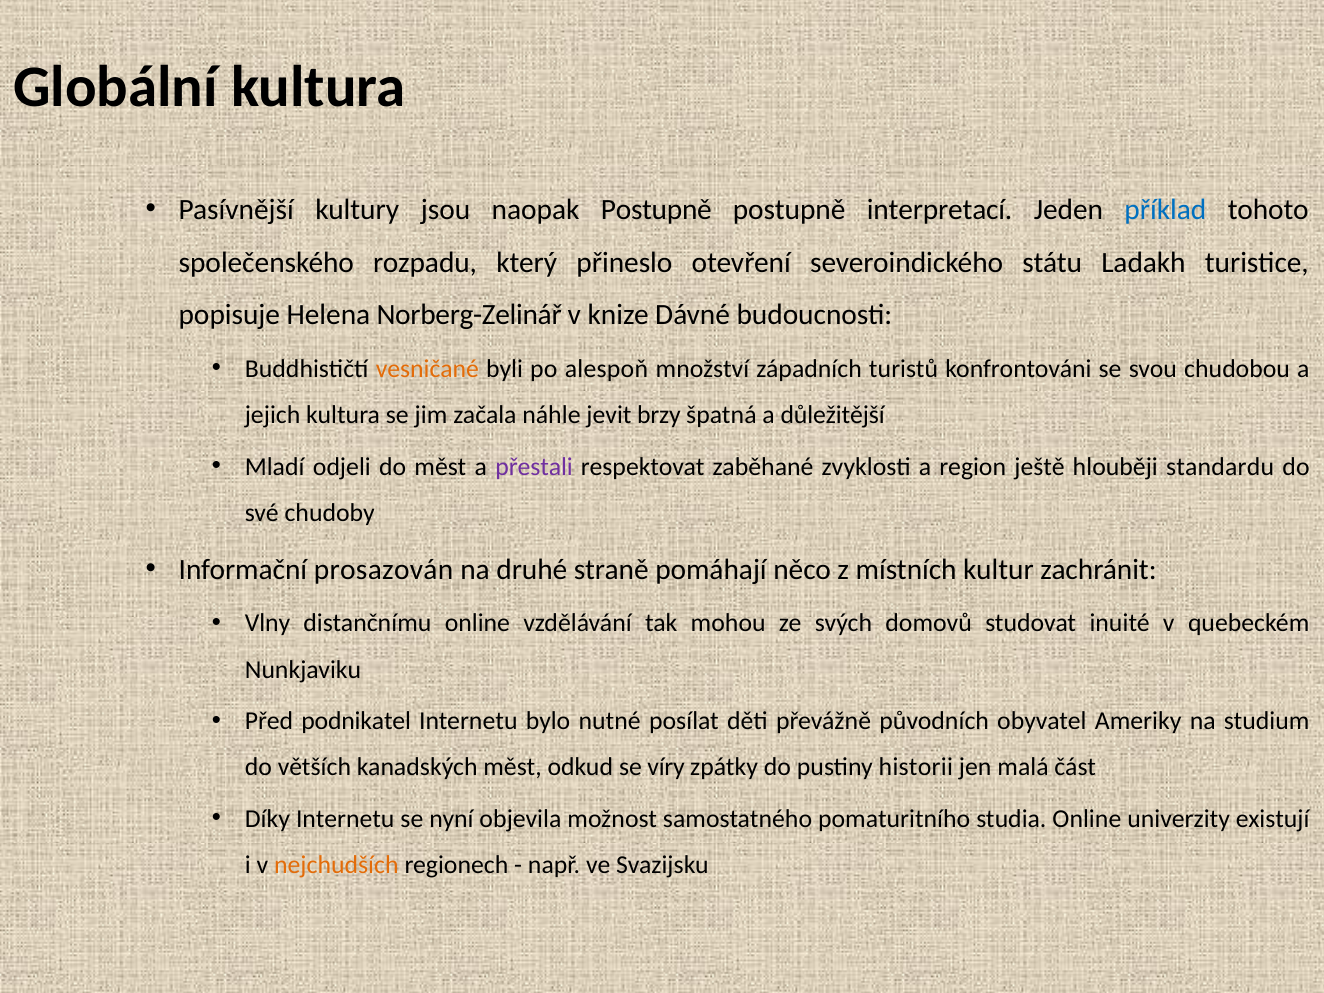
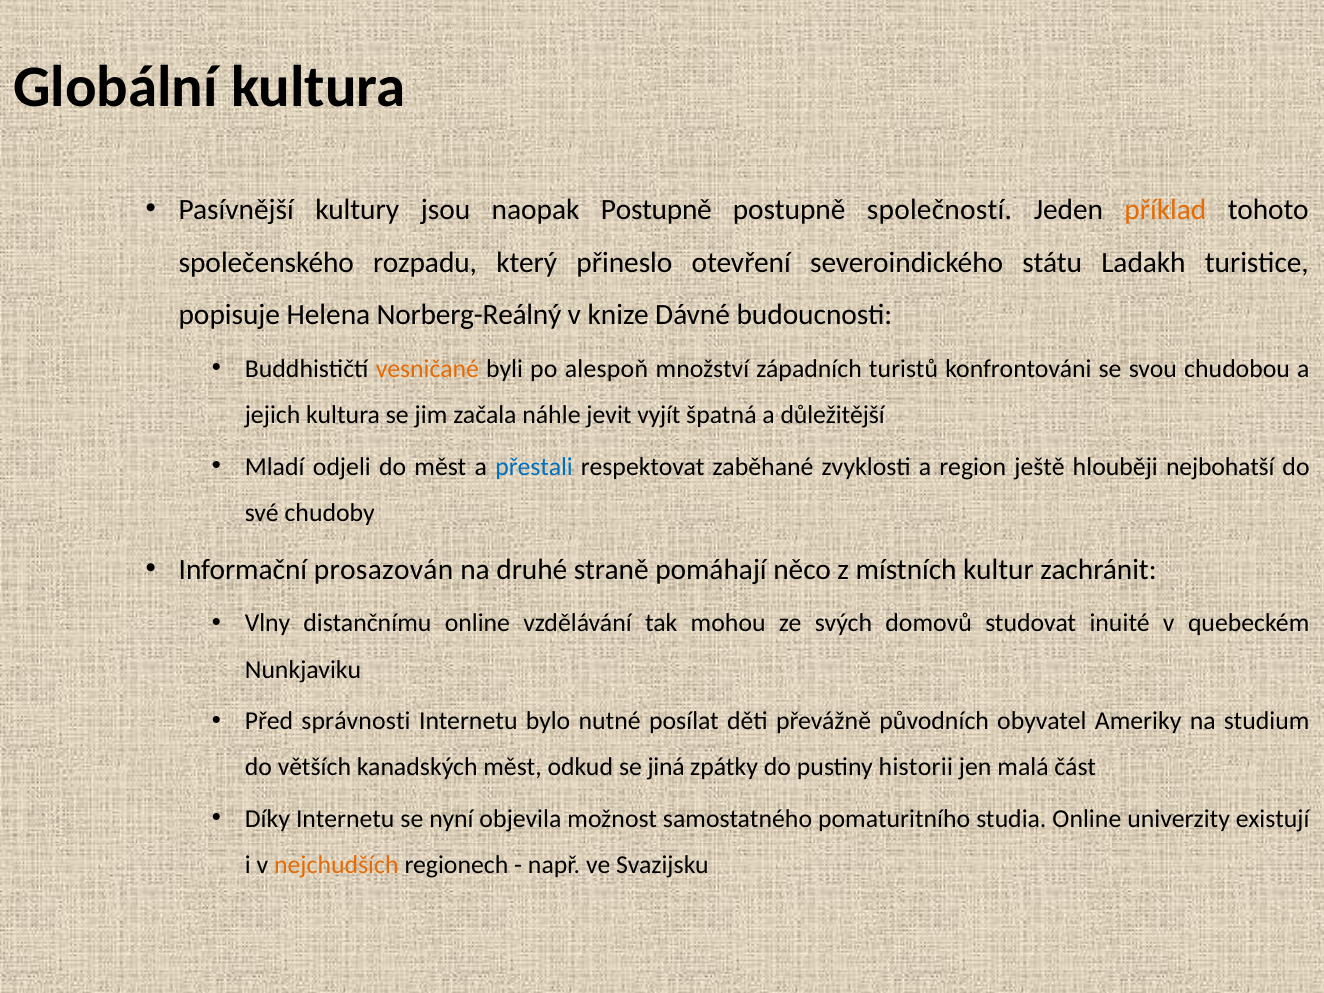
interpretací: interpretací -> společností
příklad colour: blue -> orange
Norberg-Zelinář: Norberg-Zelinář -> Norberg-Reálný
brzy: brzy -> vyjít
přestali colour: purple -> blue
standardu: standardu -> nejbohatší
podnikatel: podnikatel -> správnosti
víry: víry -> jiná
